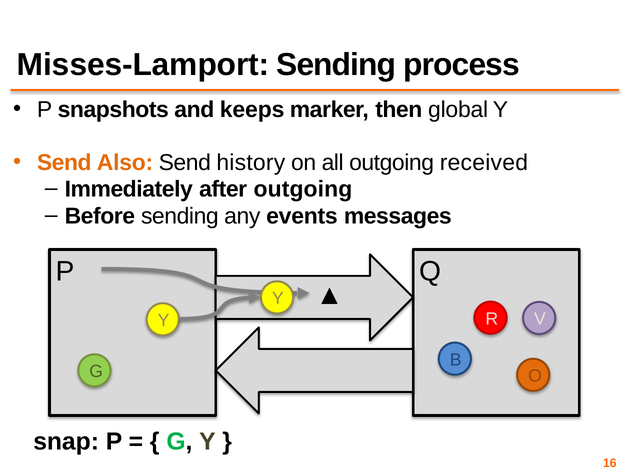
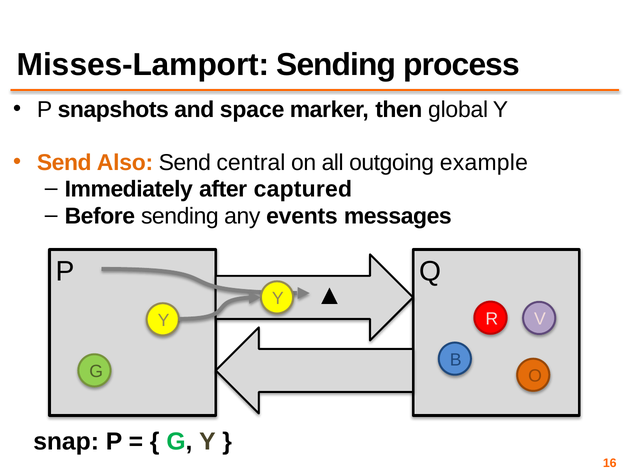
keeps: keeps -> space
history: history -> central
received: received -> example
after outgoing: outgoing -> captured
